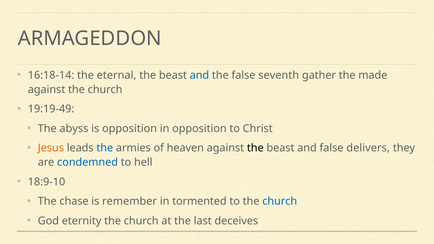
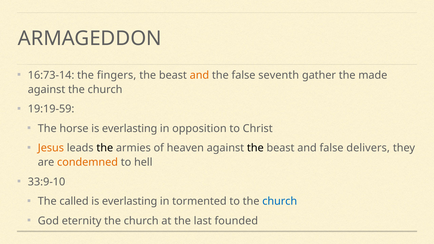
16:18-14: 16:18-14 -> 16:73-14
eternal: eternal -> fingers
and at (199, 75) colour: blue -> orange
19:19-49: 19:19-49 -> 19:19-59
abyss: abyss -> horse
opposition at (130, 129): opposition -> everlasting
the at (105, 148) colour: blue -> black
condemned colour: blue -> orange
18:9-10: 18:9-10 -> 33:9-10
chase: chase -> called
remember at (130, 201): remember -> everlasting
deceives: deceives -> founded
